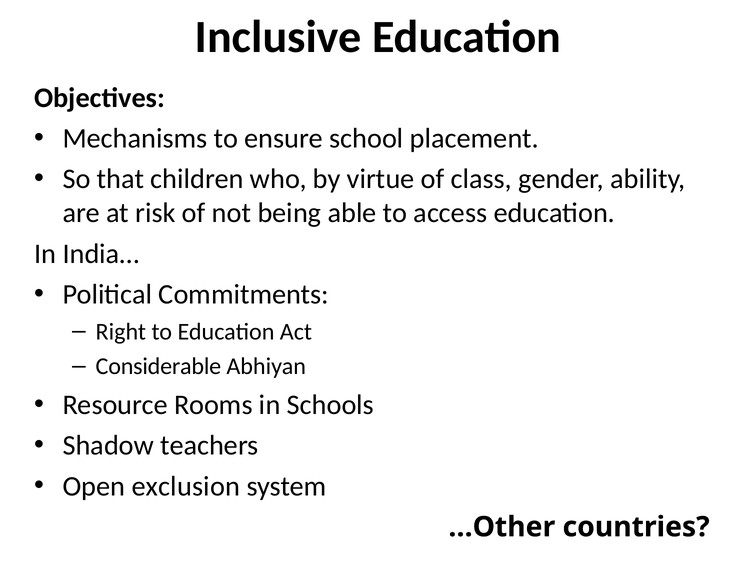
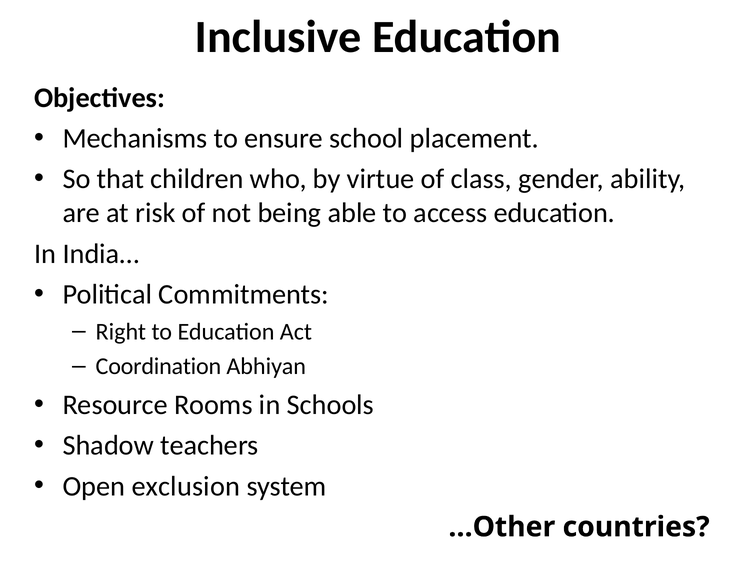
Considerable: Considerable -> Coordination
